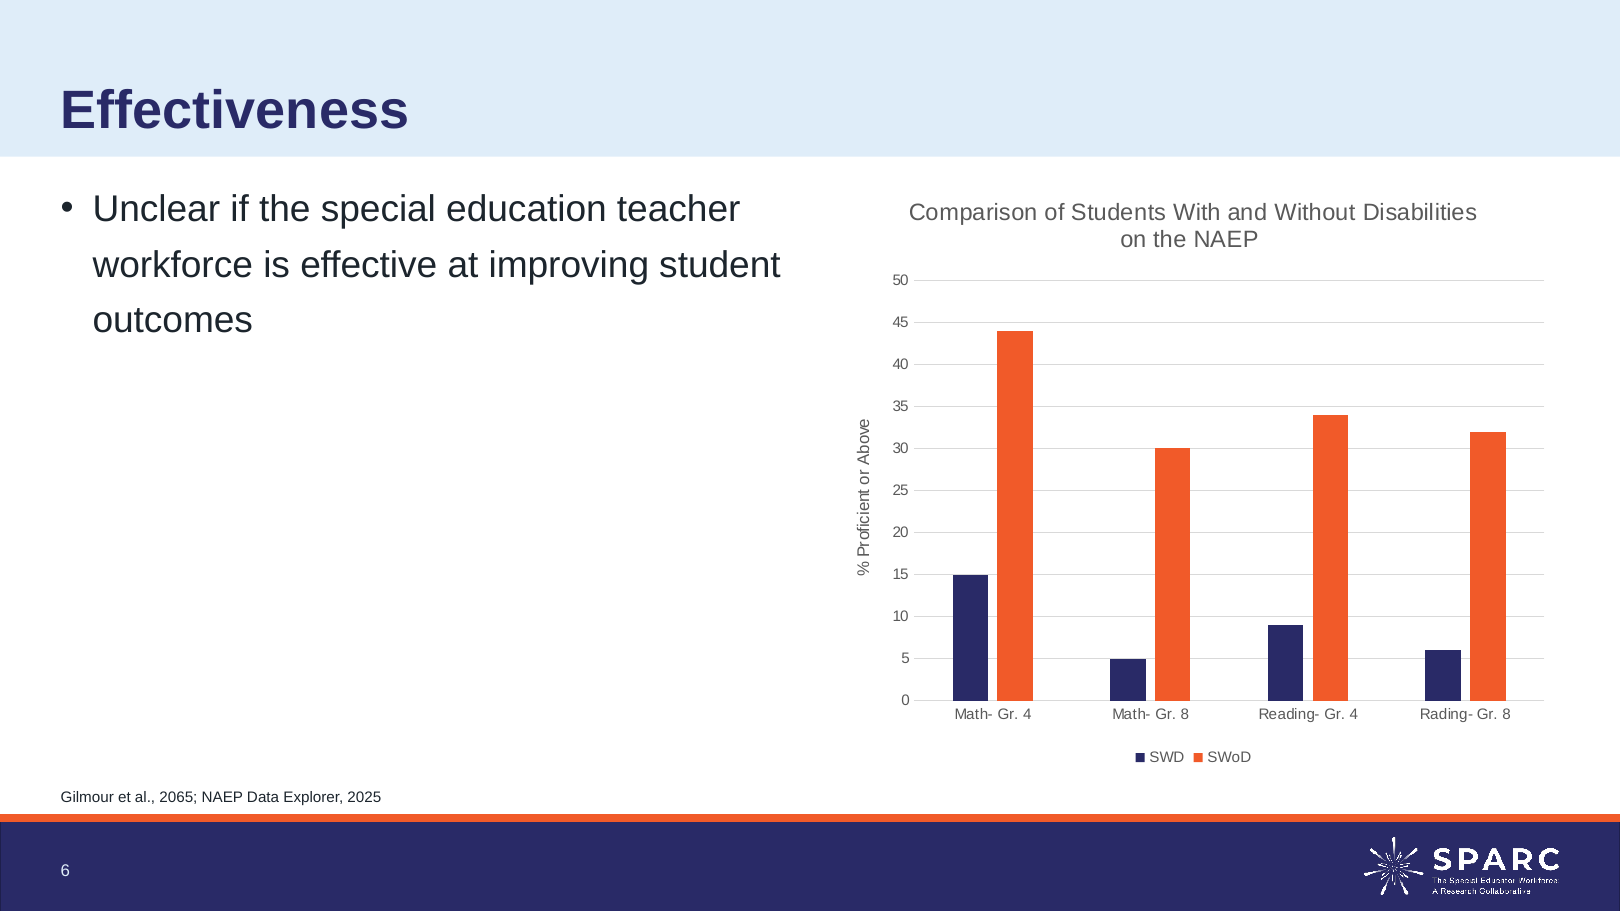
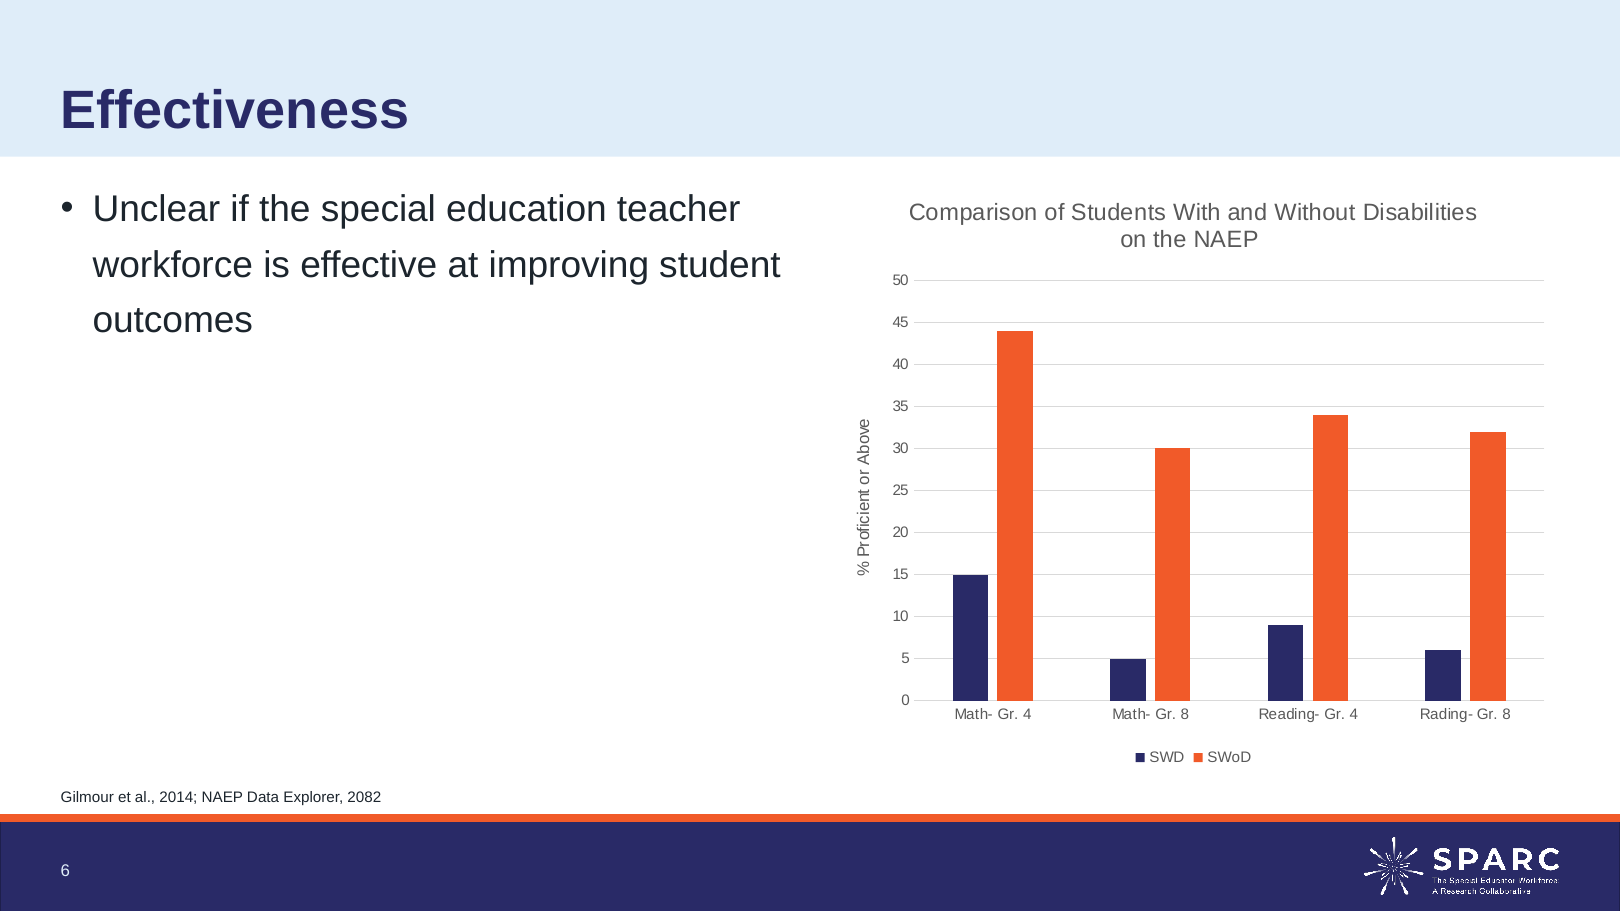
2065: 2065 -> 2014
2025: 2025 -> 2082
